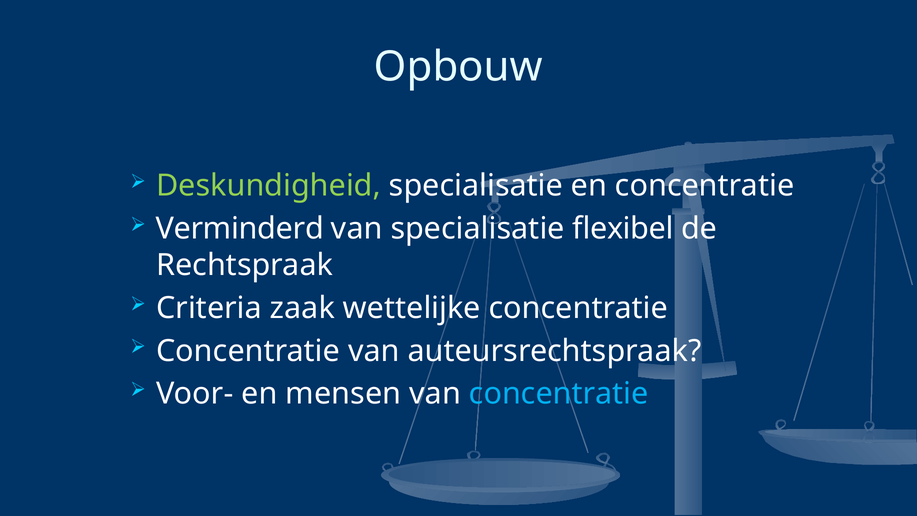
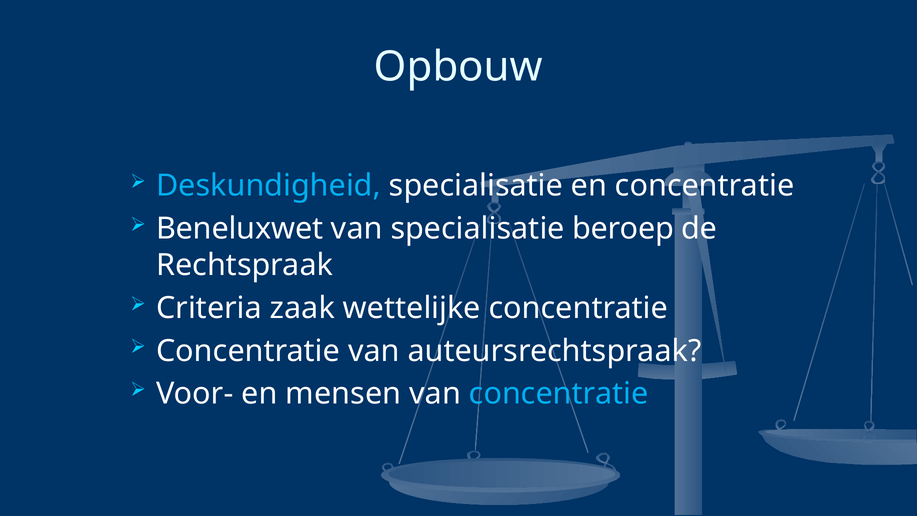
Deskundigheid colour: light green -> light blue
Verminderd: Verminderd -> Beneluxwet
flexibel: flexibel -> beroep
